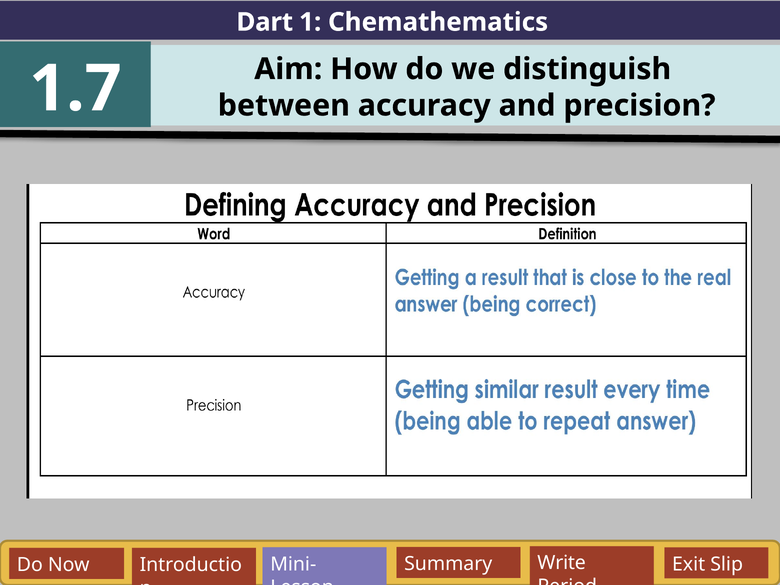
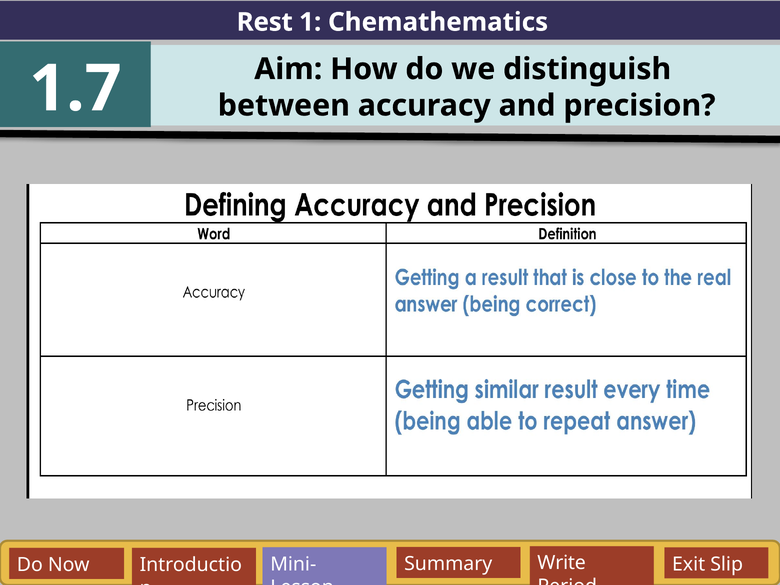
Dart: Dart -> Rest
